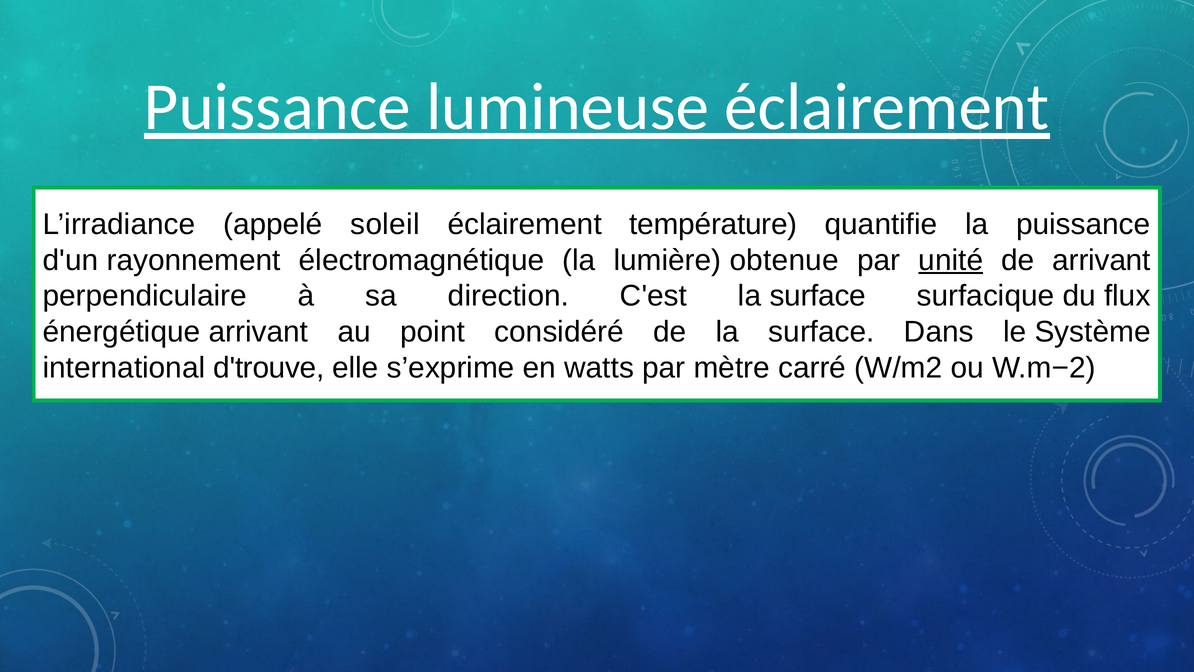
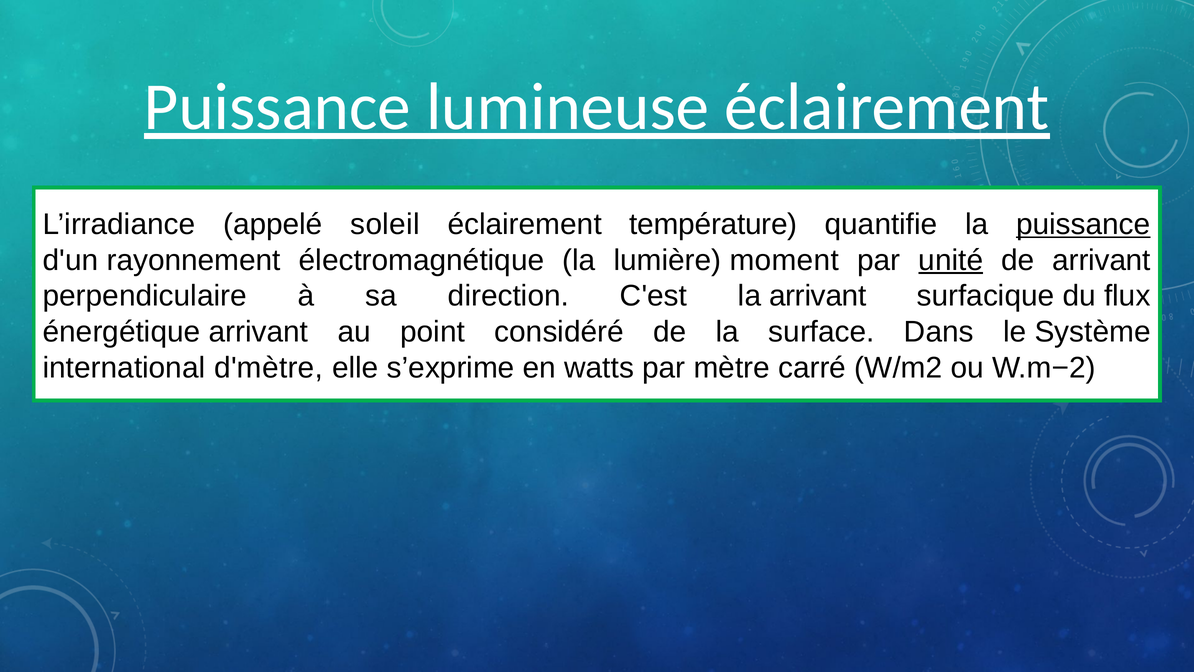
puissance at (1083, 224) underline: none -> present
obtenue: obtenue -> moment
C'est la surface: surface -> arrivant
d'trouve: d'trouve -> d'mètre
